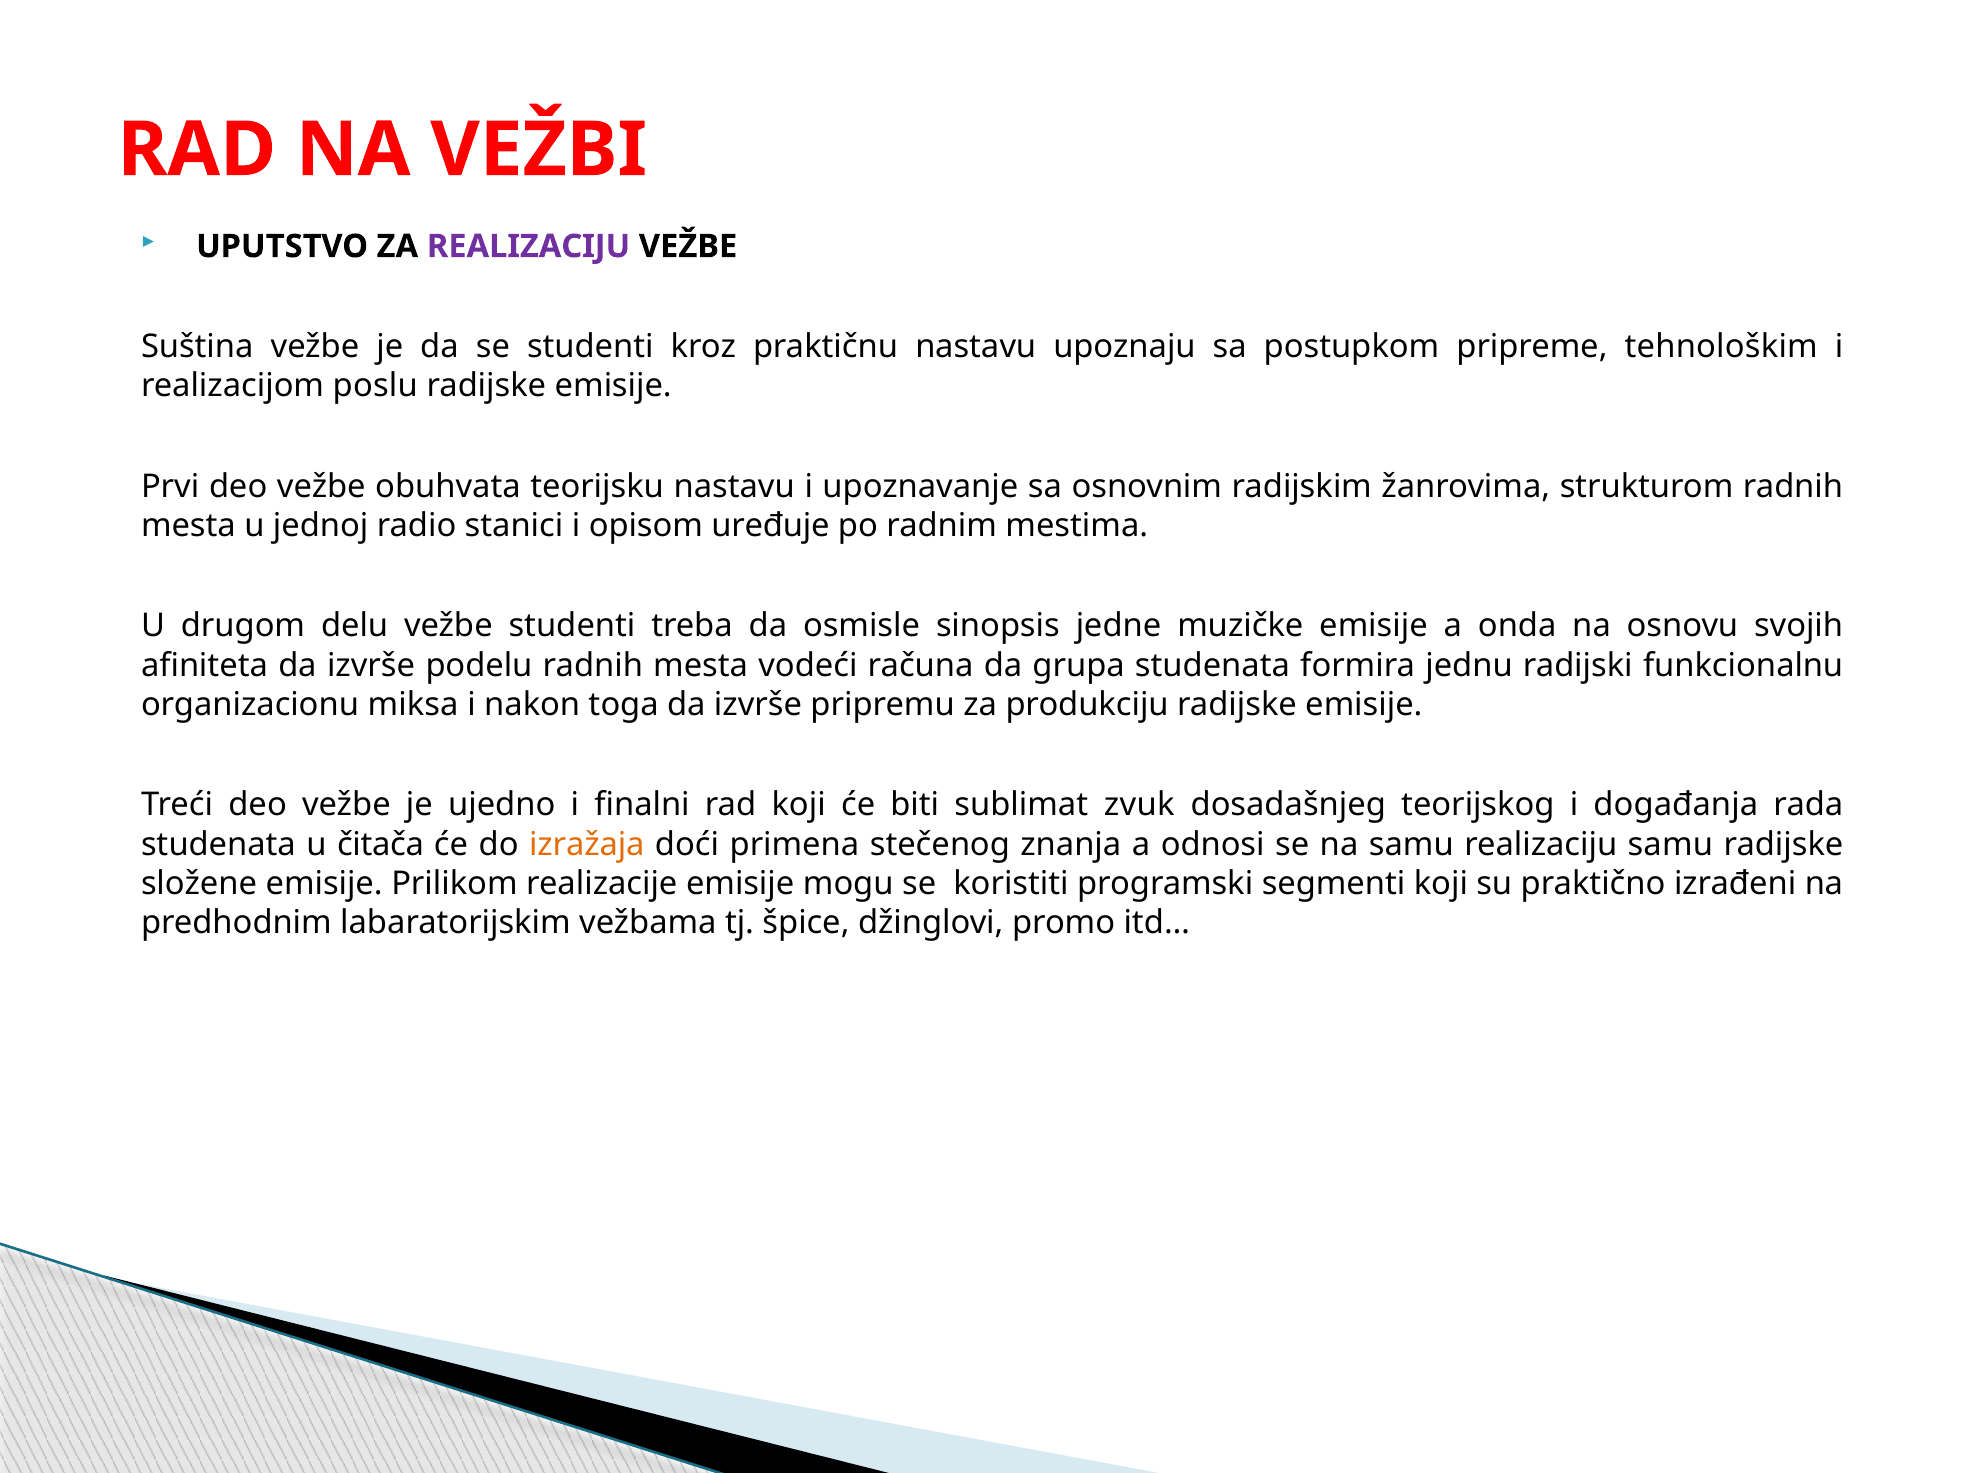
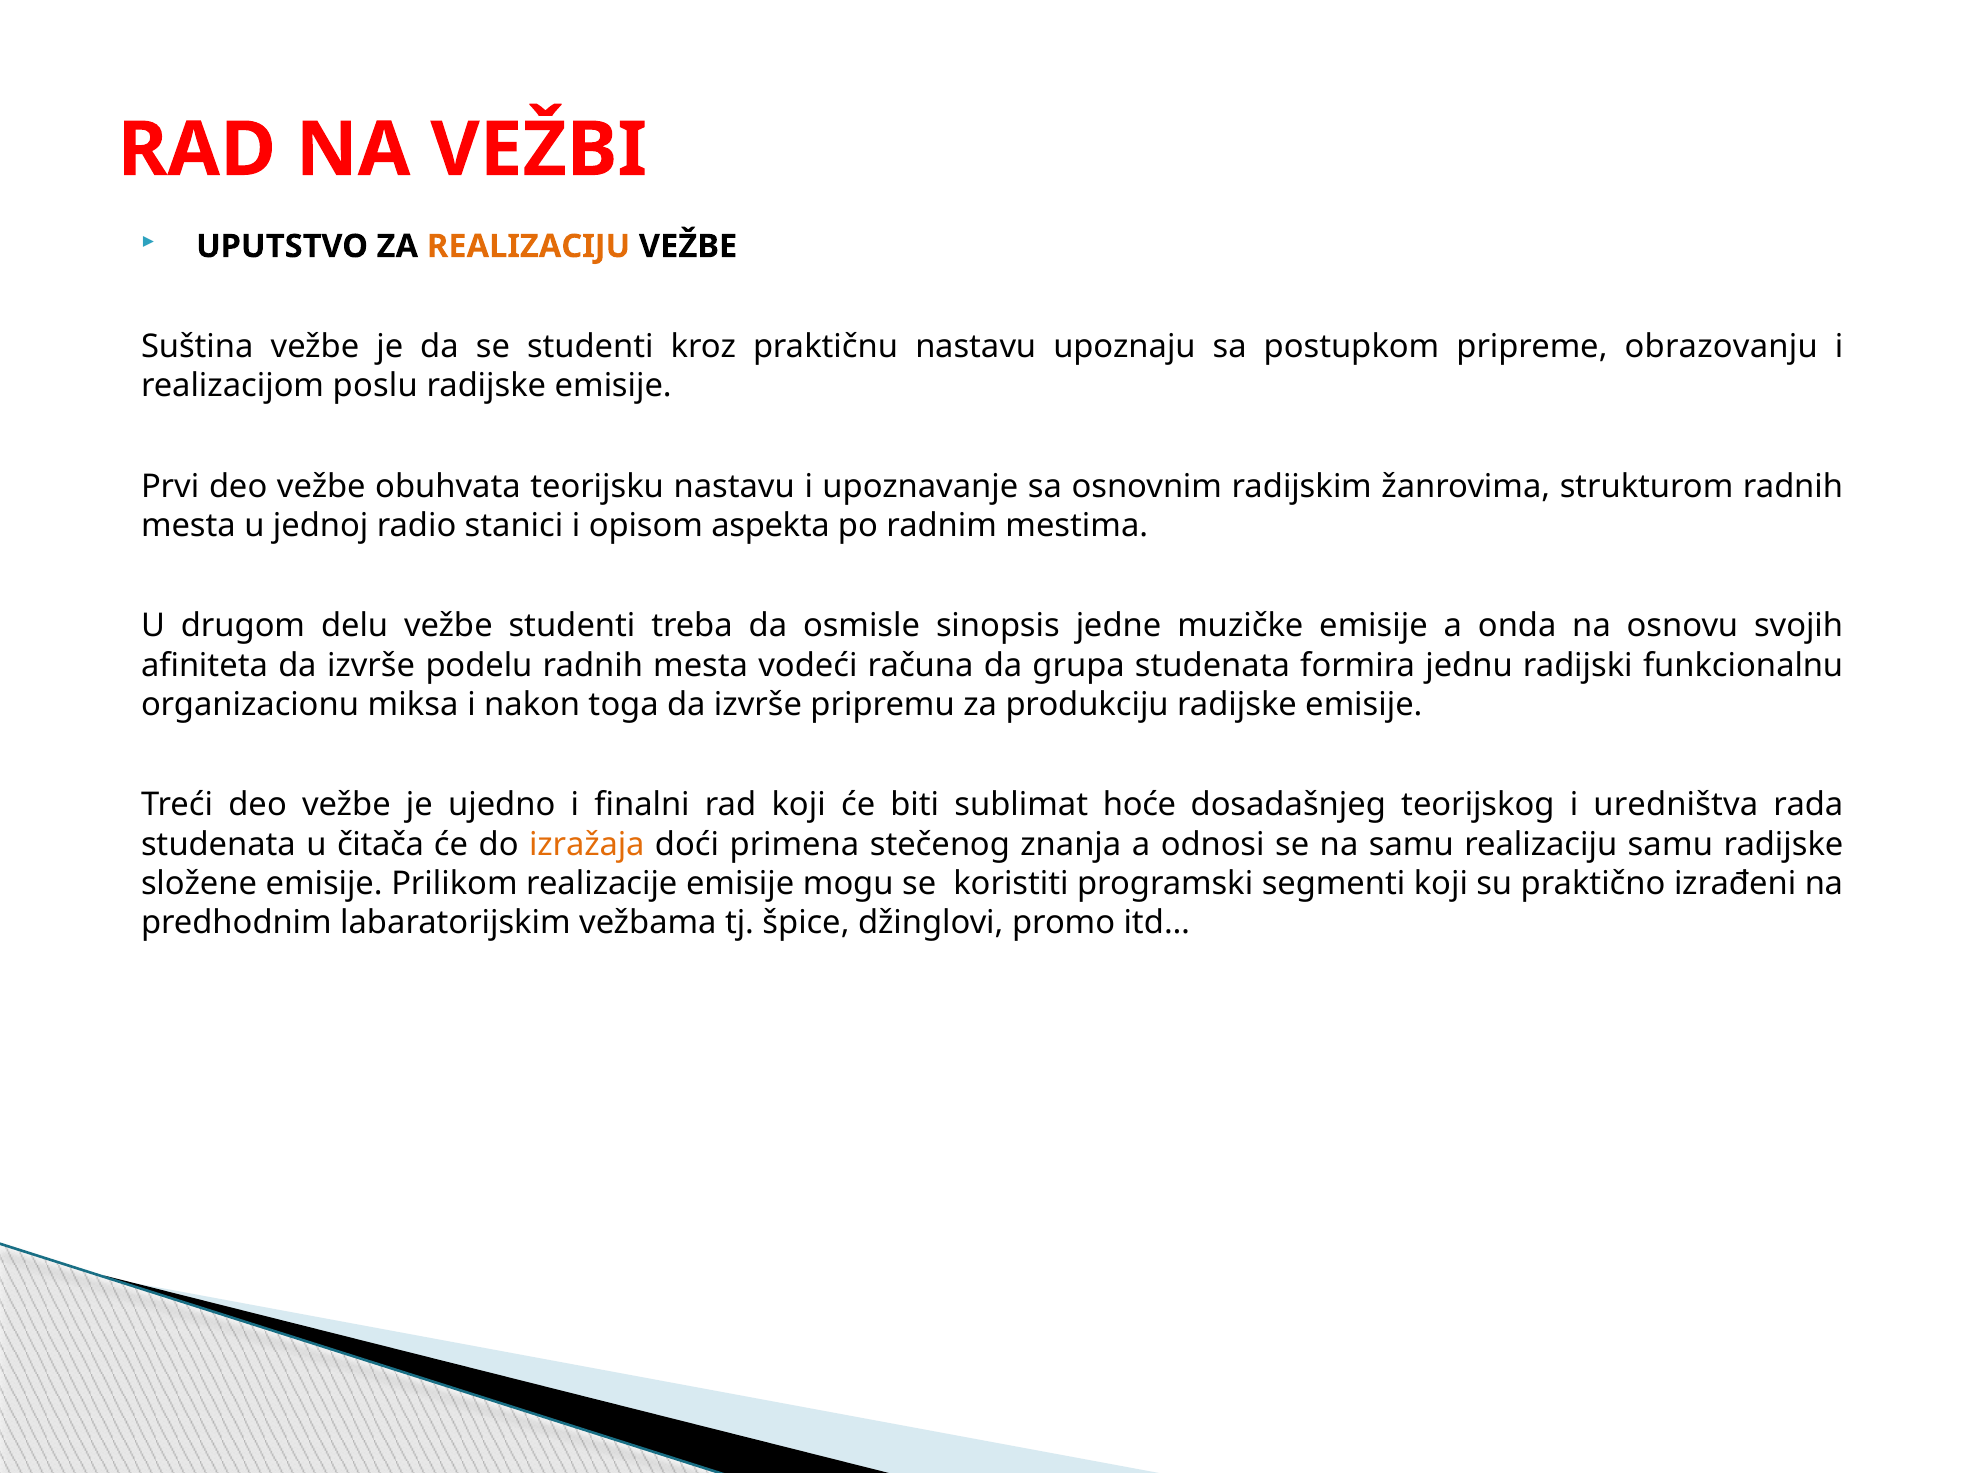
REALIZACIJU at (529, 246) colour: purple -> orange
tehnološkim: tehnološkim -> obrazovanju
uređuje: uređuje -> aspekta
zvuk: zvuk -> hoće
događanja: događanja -> uredništva
